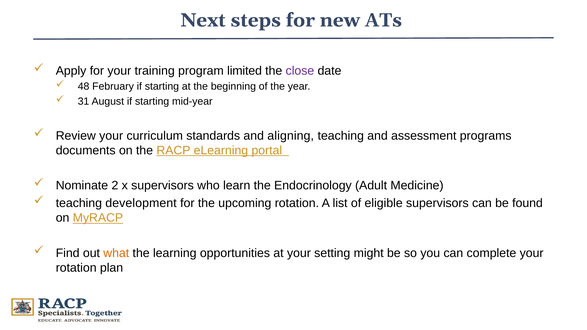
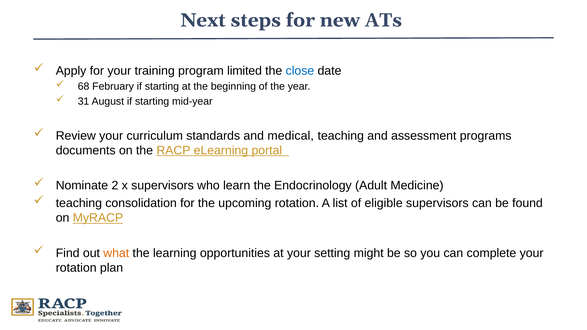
close colour: purple -> blue
48: 48 -> 68
aligning: aligning -> medical
development: development -> consolidation
